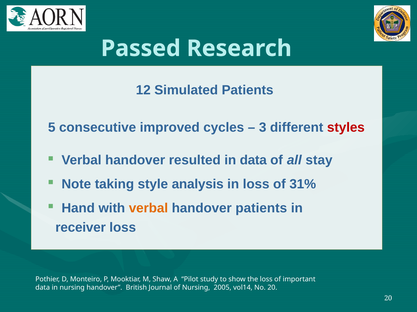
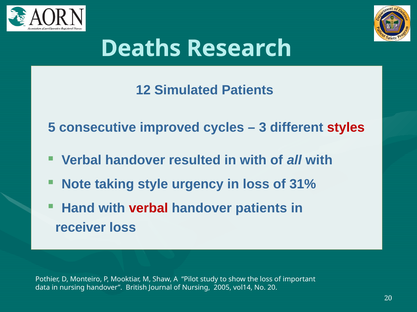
Passed: Passed -> Deaths
in data: data -> with
all stay: stay -> with
analysis: analysis -> urgency
verbal at (148, 209) colour: orange -> red
